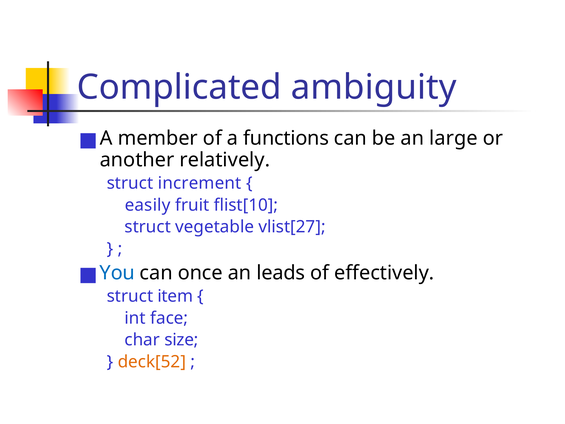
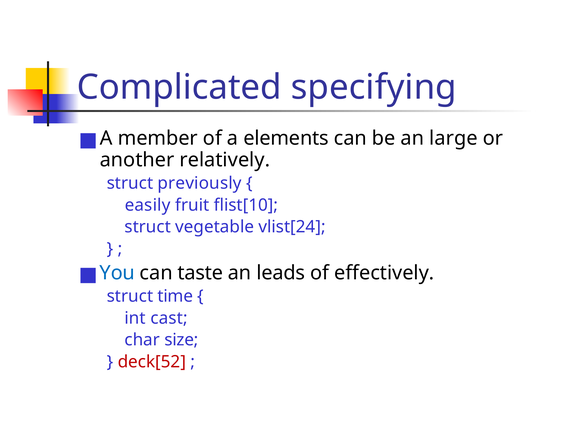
ambiguity: ambiguity -> specifying
functions: functions -> elements
increment: increment -> previously
vlist[27: vlist[27 -> vlist[24
once: once -> taste
item: item -> time
face: face -> cast
deck[52 colour: orange -> red
